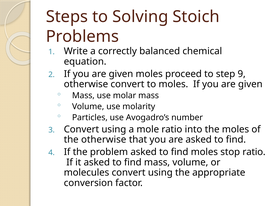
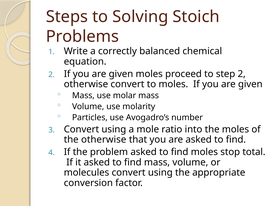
step 9: 9 -> 2
stop ratio: ratio -> total
